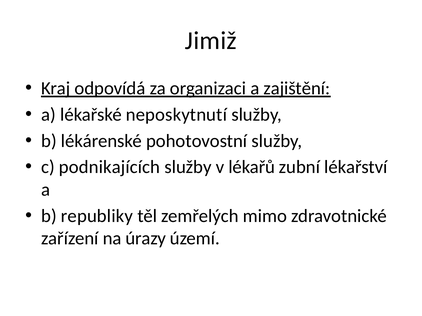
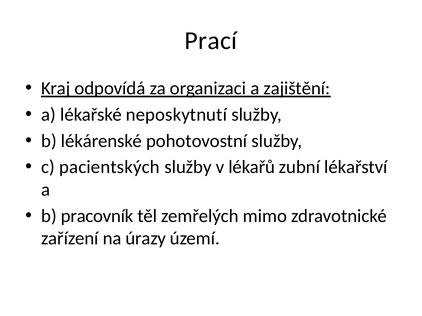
Jimiž: Jimiž -> Prací
podnikajících: podnikajících -> pacientských
republiky: republiky -> pracovník
